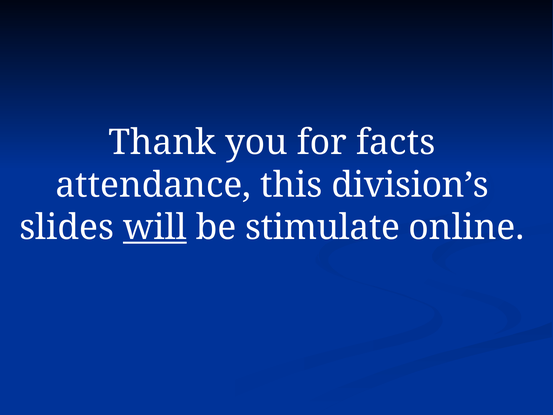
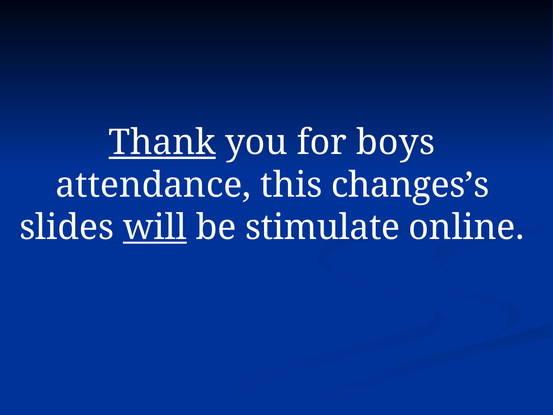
Thank underline: none -> present
facts: facts -> boys
division’s: division’s -> changes’s
